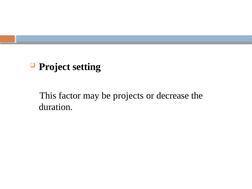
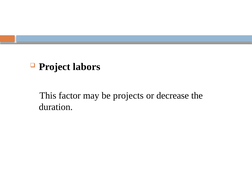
setting: setting -> labors
